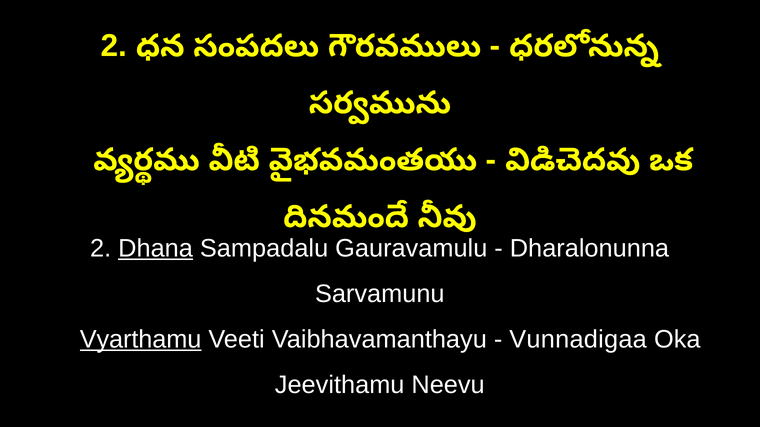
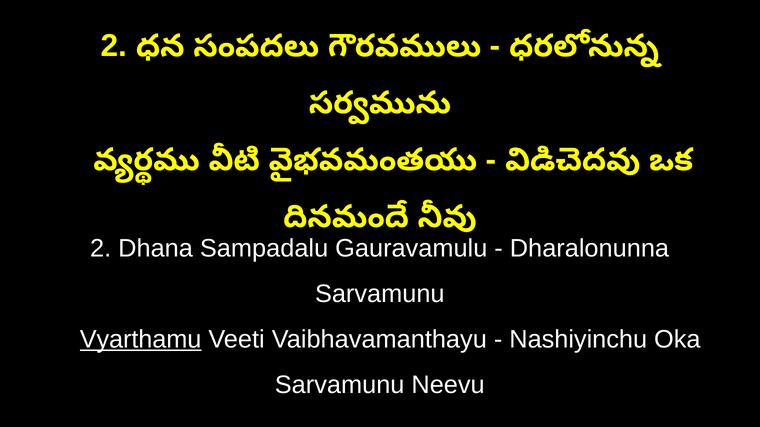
Dhana underline: present -> none
Vunnadigaa: Vunnadigaa -> Nashiyinchu
Jeevithamu at (340, 386): Jeevithamu -> Sarvamunu
